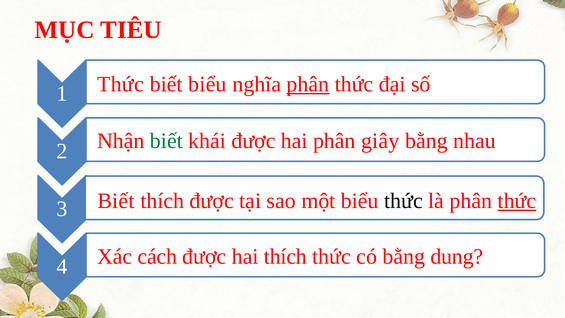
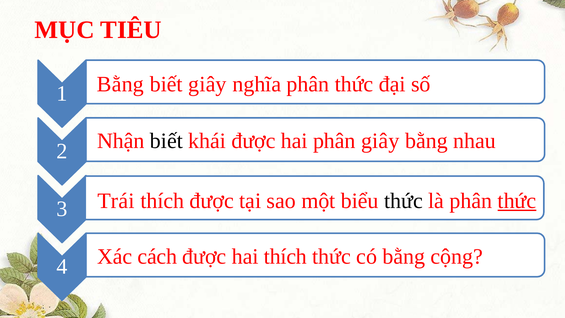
Thức at (120, 84): Thức -> Bằng
biết biểu: biểu -> giây
phân at (308, 84) underline: present -> none
biết at (166, 141) colour: green -> black
Biết at (116, 201): Biết -> Trái
dung: dung -> cộng
